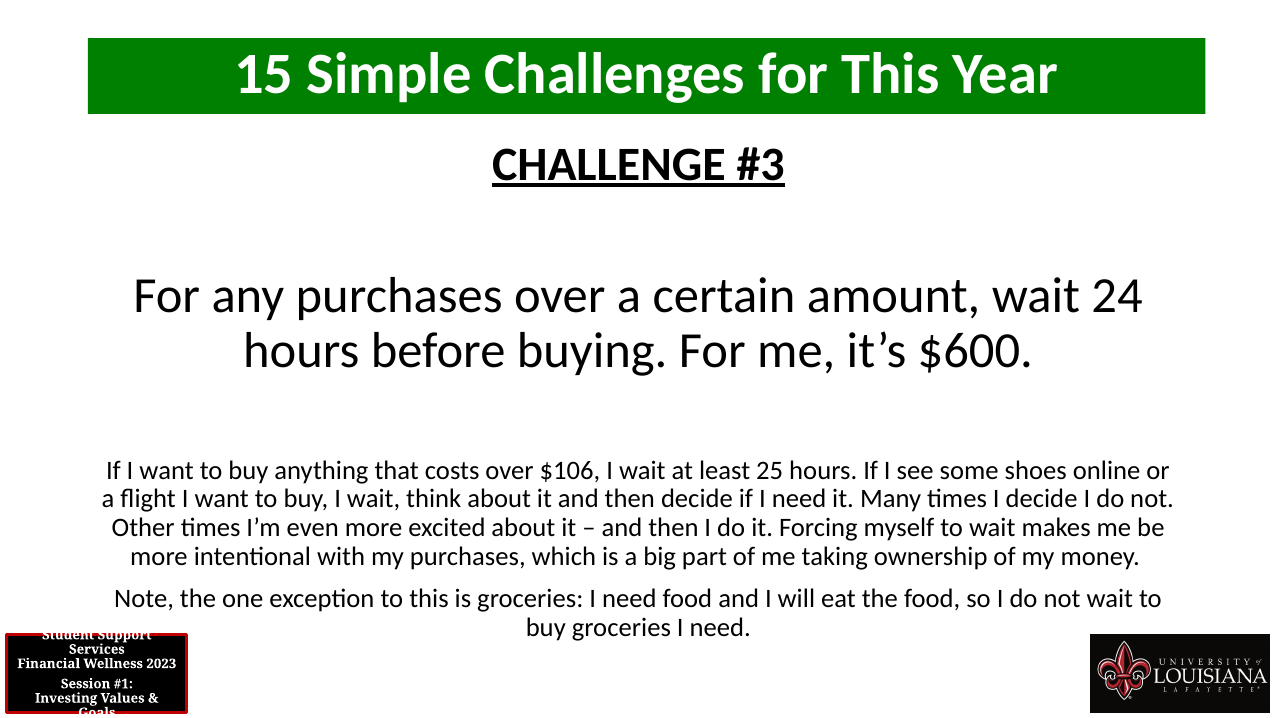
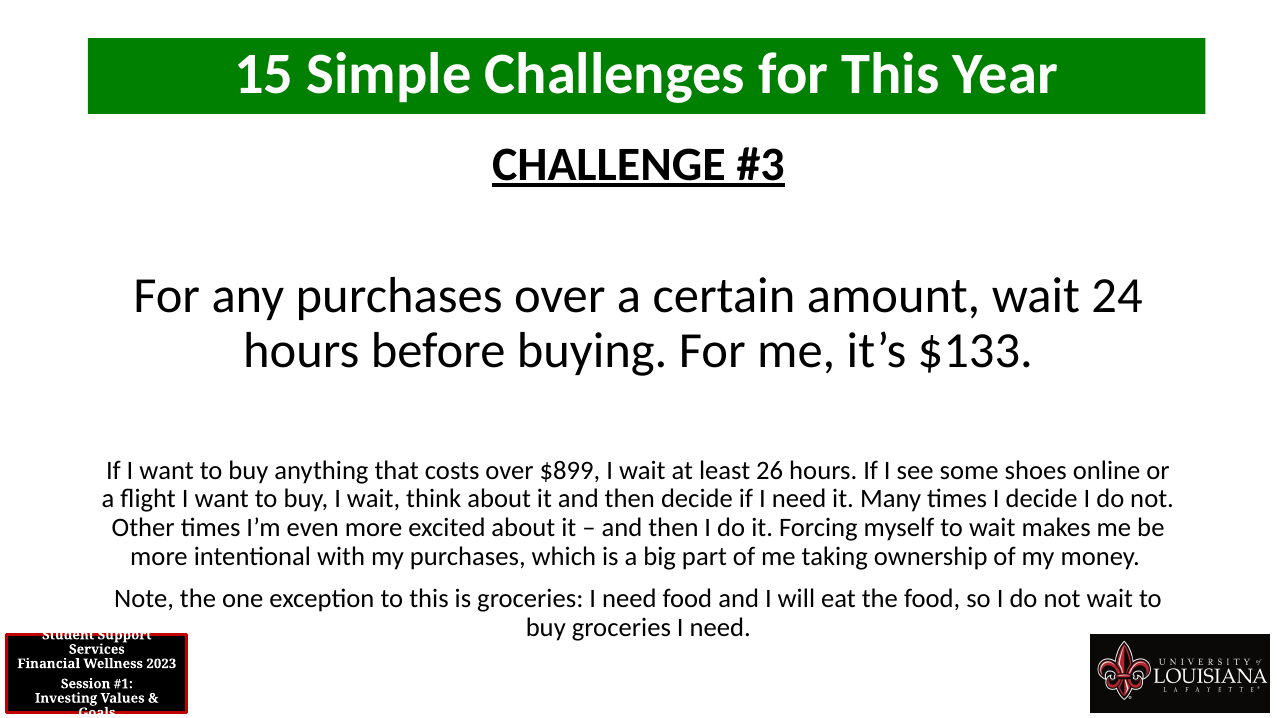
$600: $600 -> $133
$106: $106 -> $899
25: 25 -> 26
